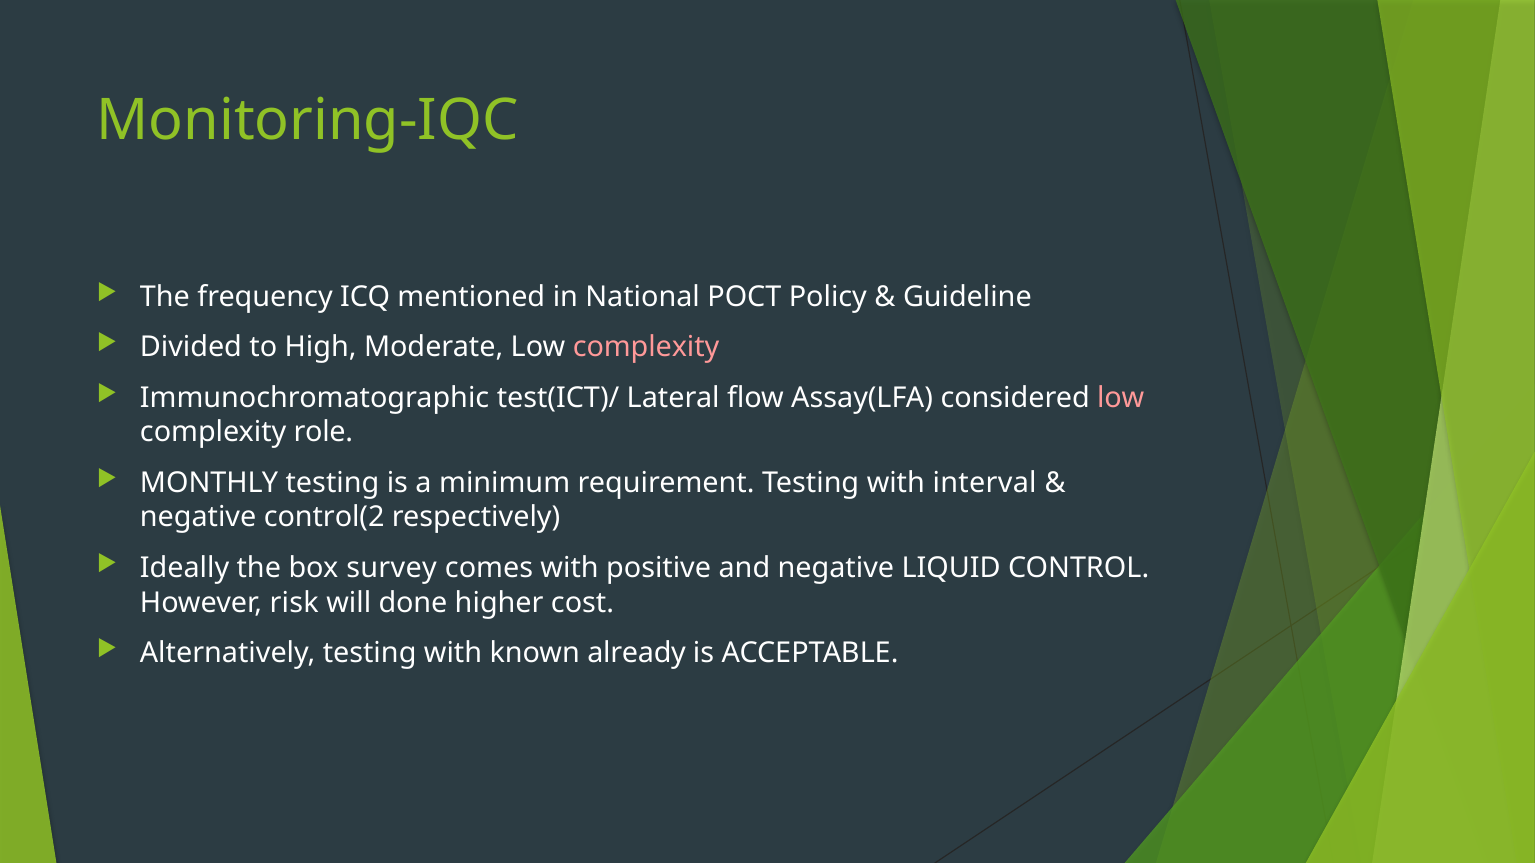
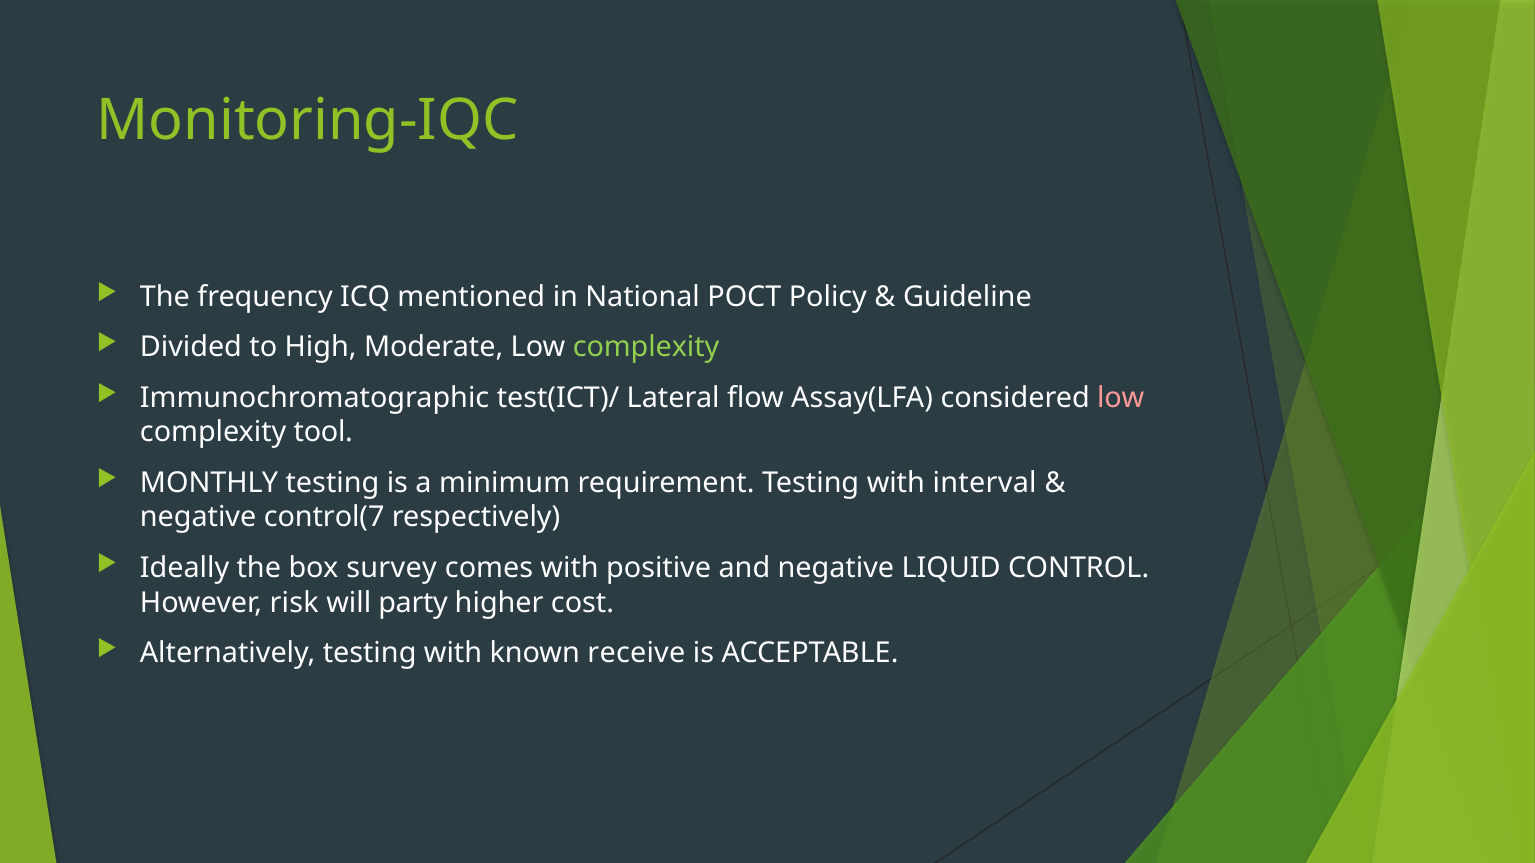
complexity at (646, 348) colour: pink -> light green
role: role -> tool
control(2: control(2 -> control(7
done: done -> party
already: already -> receive
